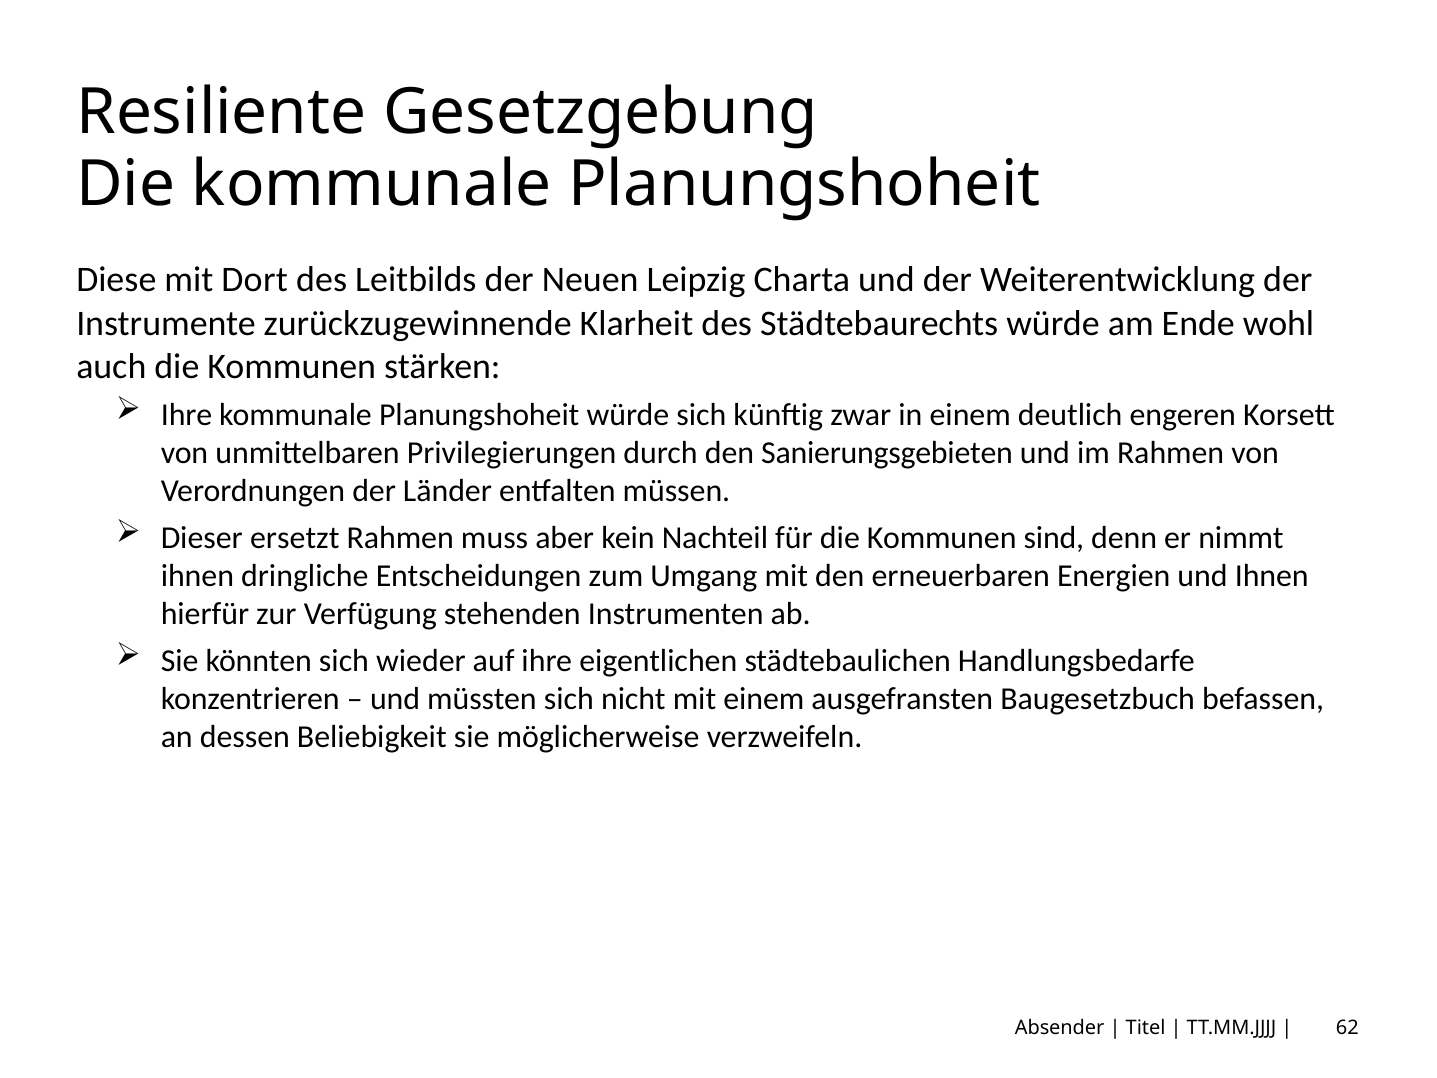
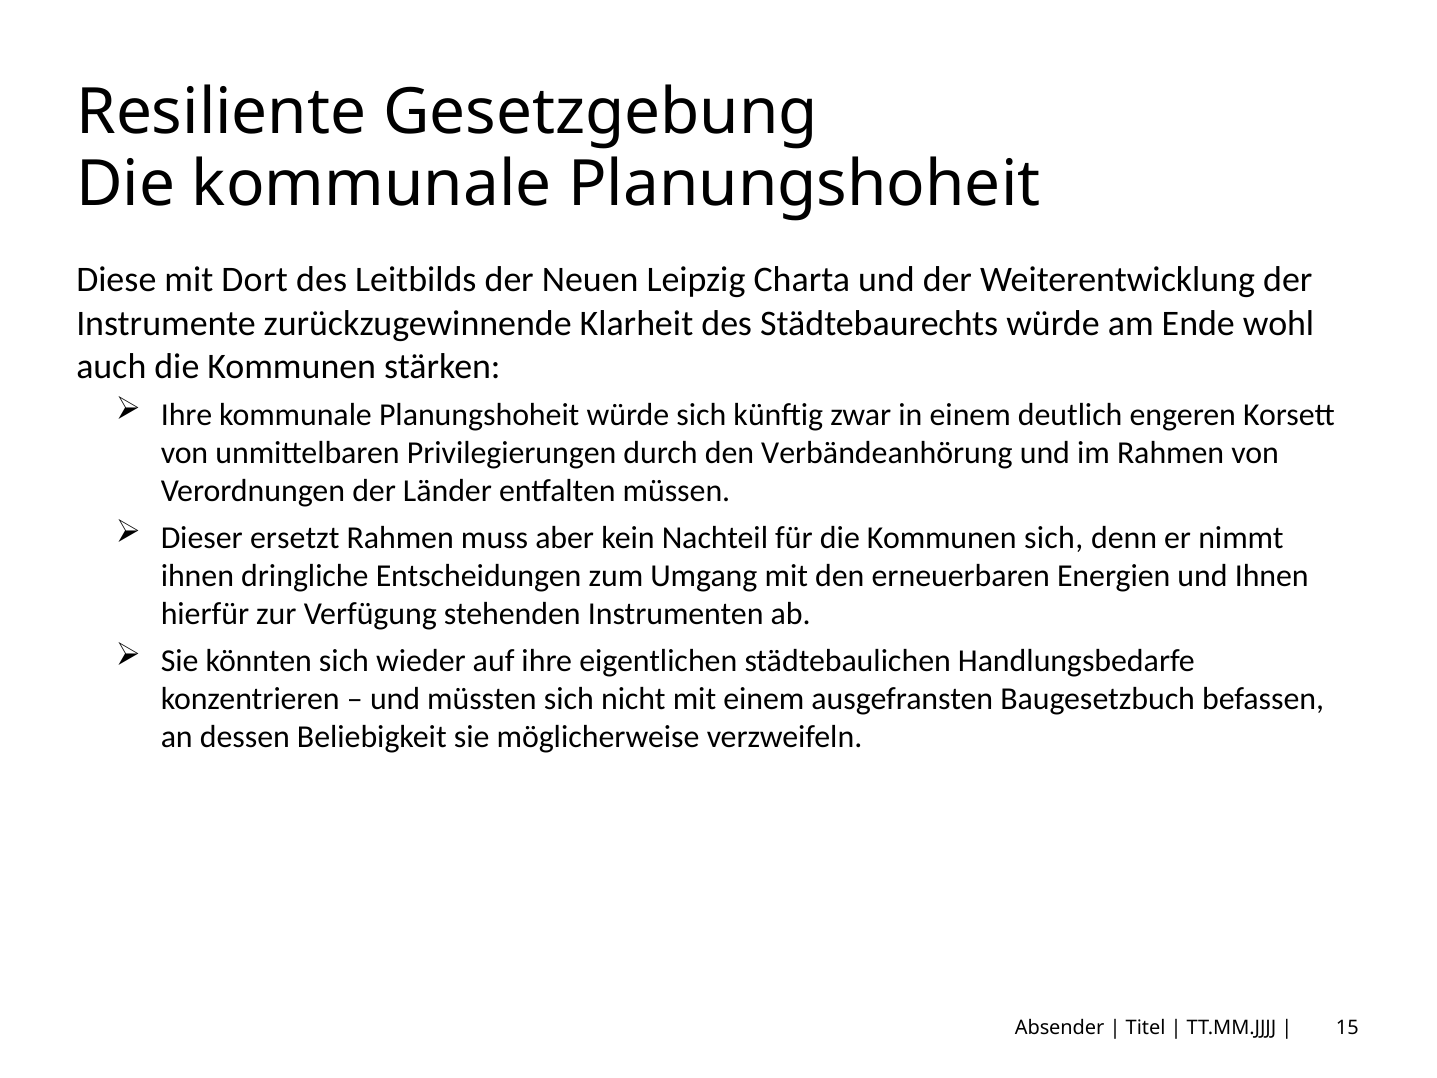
Sanierungsgebieten: Sanierungsgebieten -> Verbändeanhörung
Kommunen sind: sind -> sich
62: 62 -> 15
